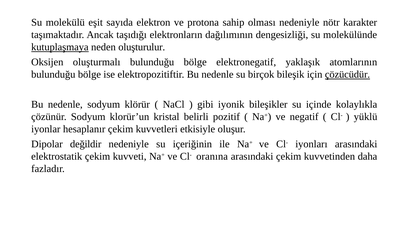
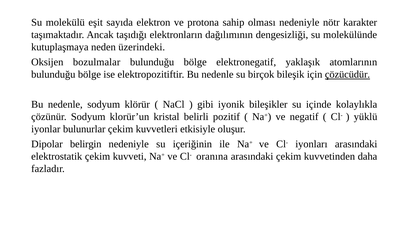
kutuplaşmaya underline: present -> none
oluşturulur: oluşturulur -> üzerindeki
oluşturmalı: oluşturmalı -> bozulmalar
hesaplanır: hesaplanır -> bulunurlar
değildir: değildir -> belirgin
